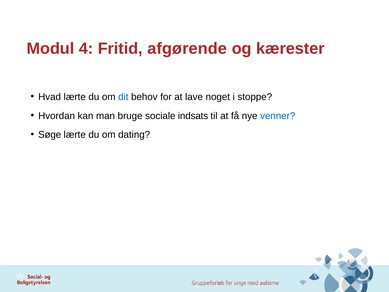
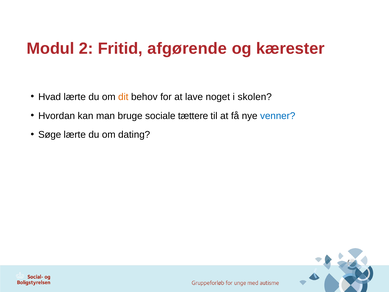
4: 4 -> 2
dit colour: blue -> orange
stoppe: stoppe -> skolen
indsats: indsats -> tættere
